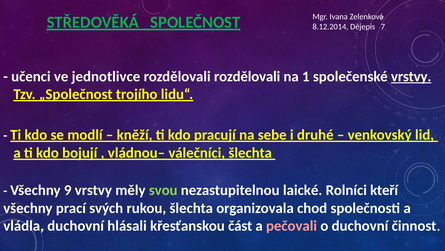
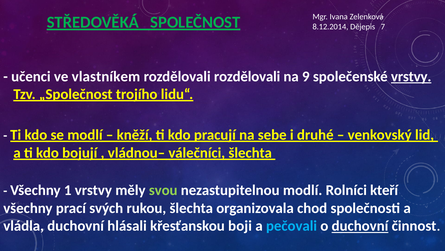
jednotlivce: jednotlivce -> vlastníkem
1: 1 -> 9
9: 9 -> 1
nezastupitelnou laické: laické -> modlí
část: část -> boji
pečovali colour: pink -> light blue
duchovní at (360, 225) underline: none -> present
